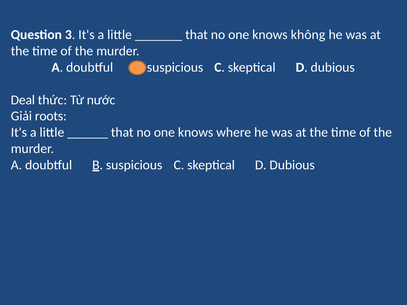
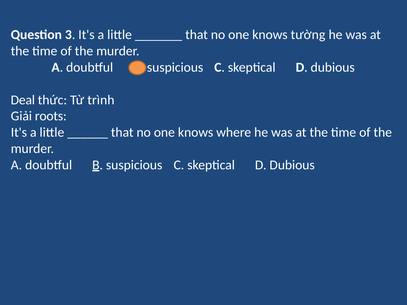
không: không -> tường
nước: nước -> trình
